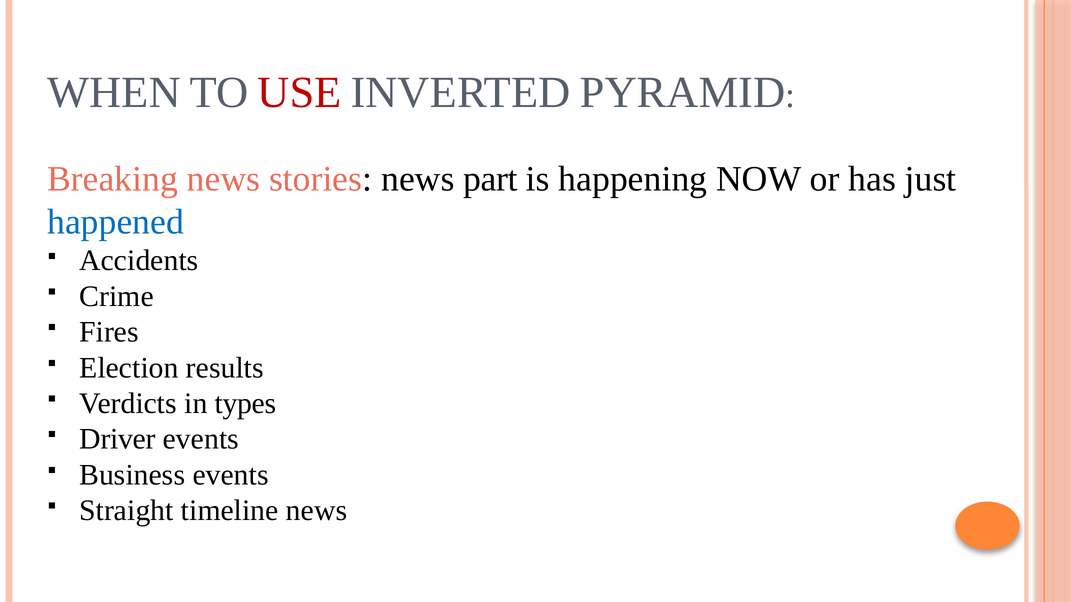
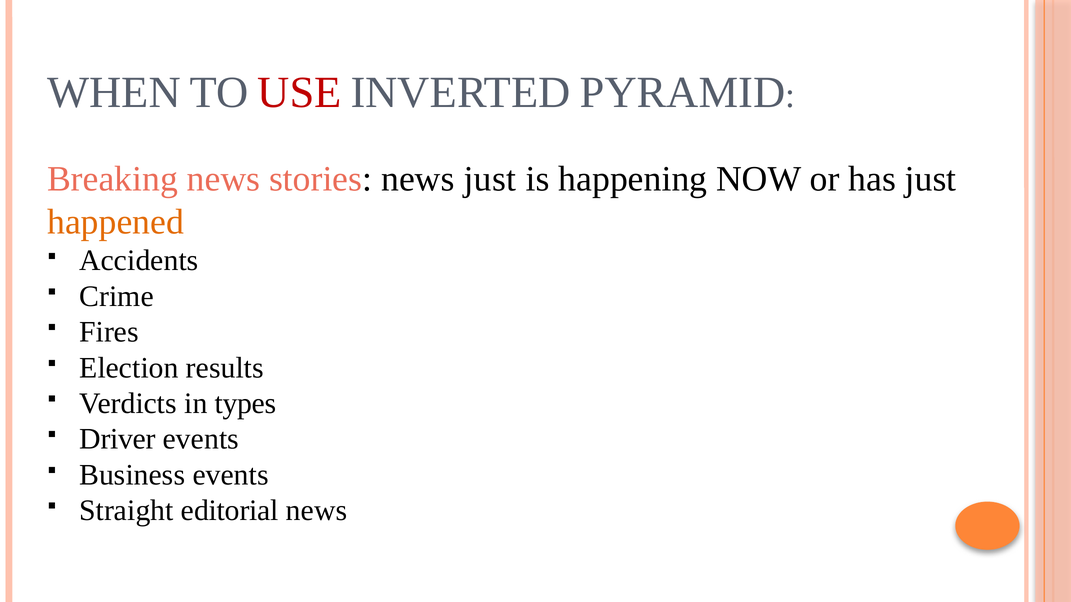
news part: part -> just
happened colour: blue -> orange
timeline: timeline -> editorial
